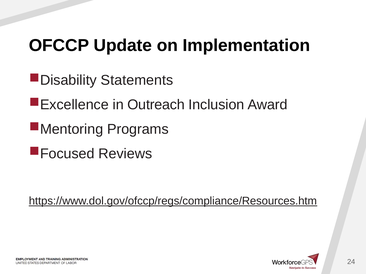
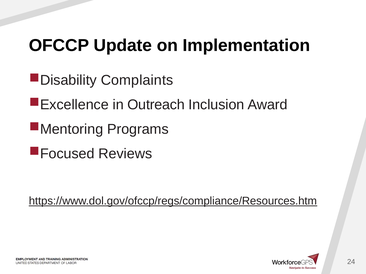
Statements: Statements -> Complaints
